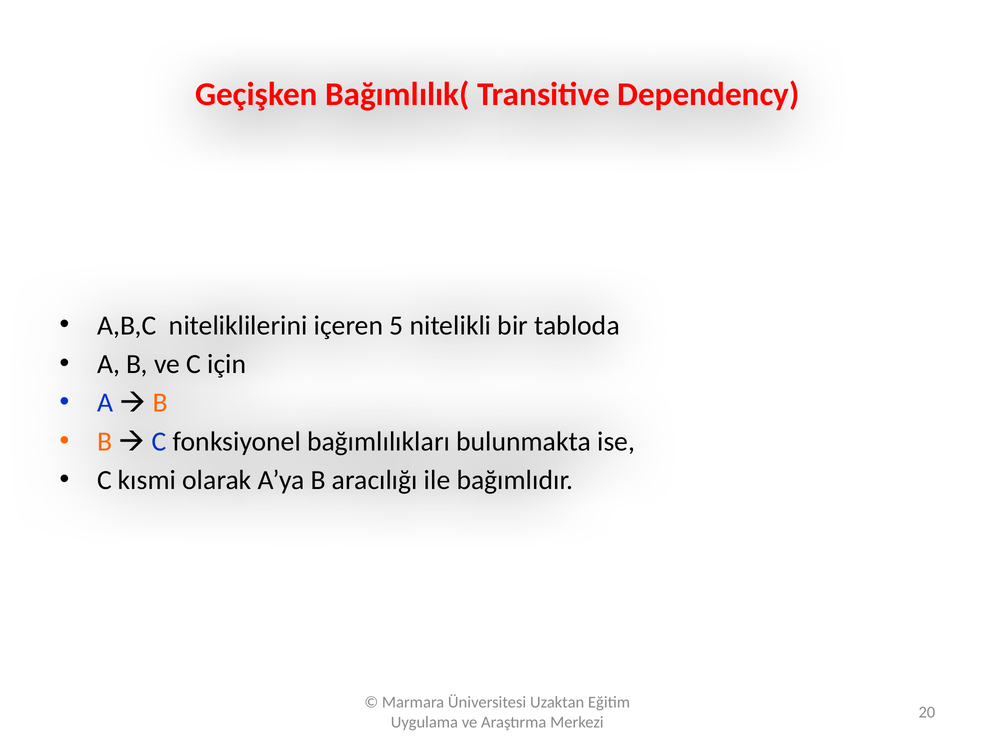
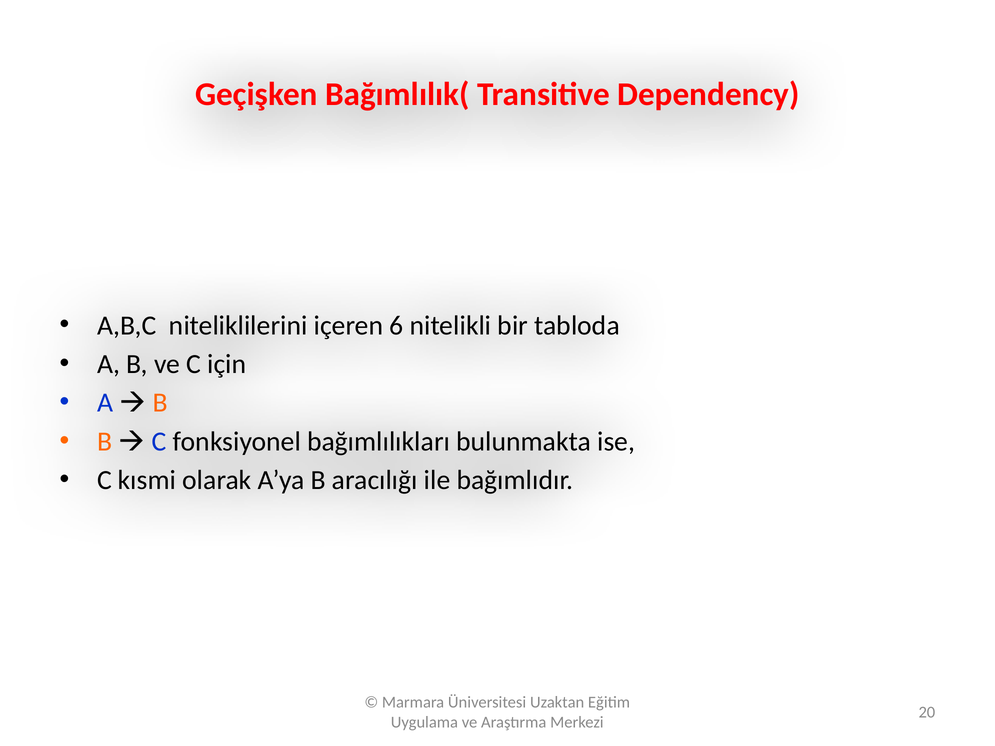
5: 5 -> 6
